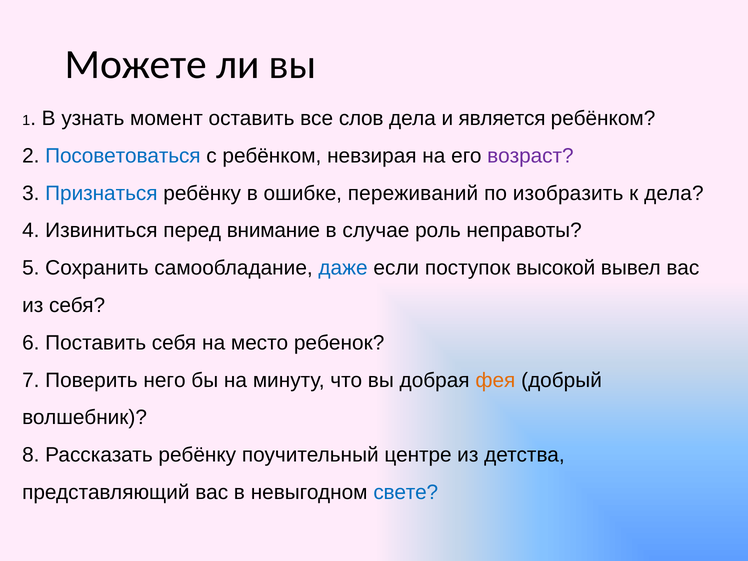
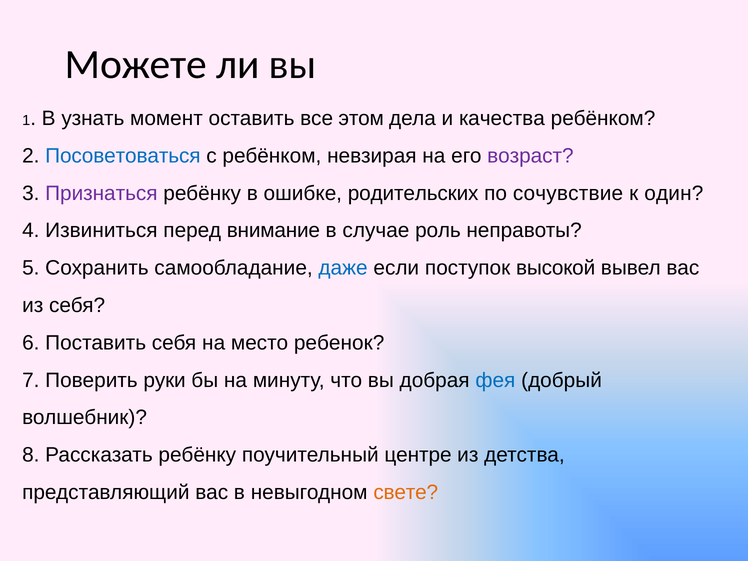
слов: слов -> этом
является: является -> качества
Признаться colour: blue -> purple
переживаний: переживаний -> родительских
изобразить: изобразить -> сочувствие
к дела: дела -> один
него: него -> руки
фея colour: orange -> blue
свете colour: blue -> orange
